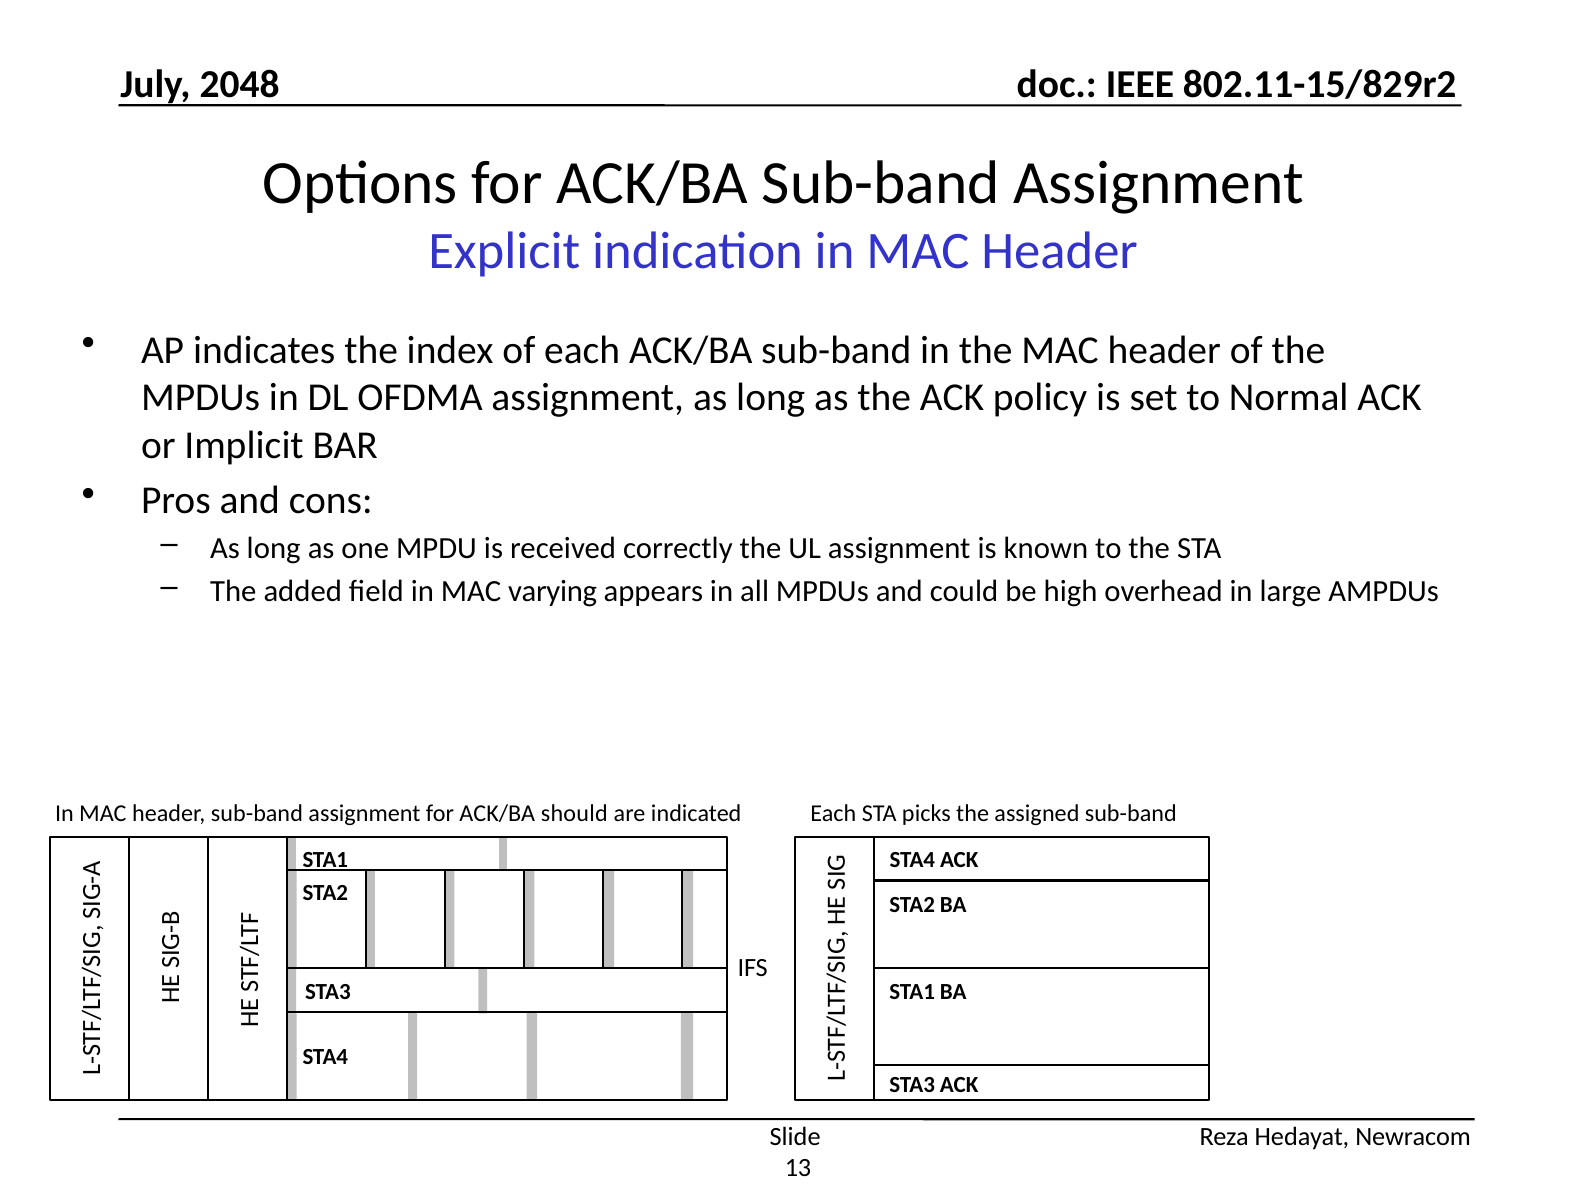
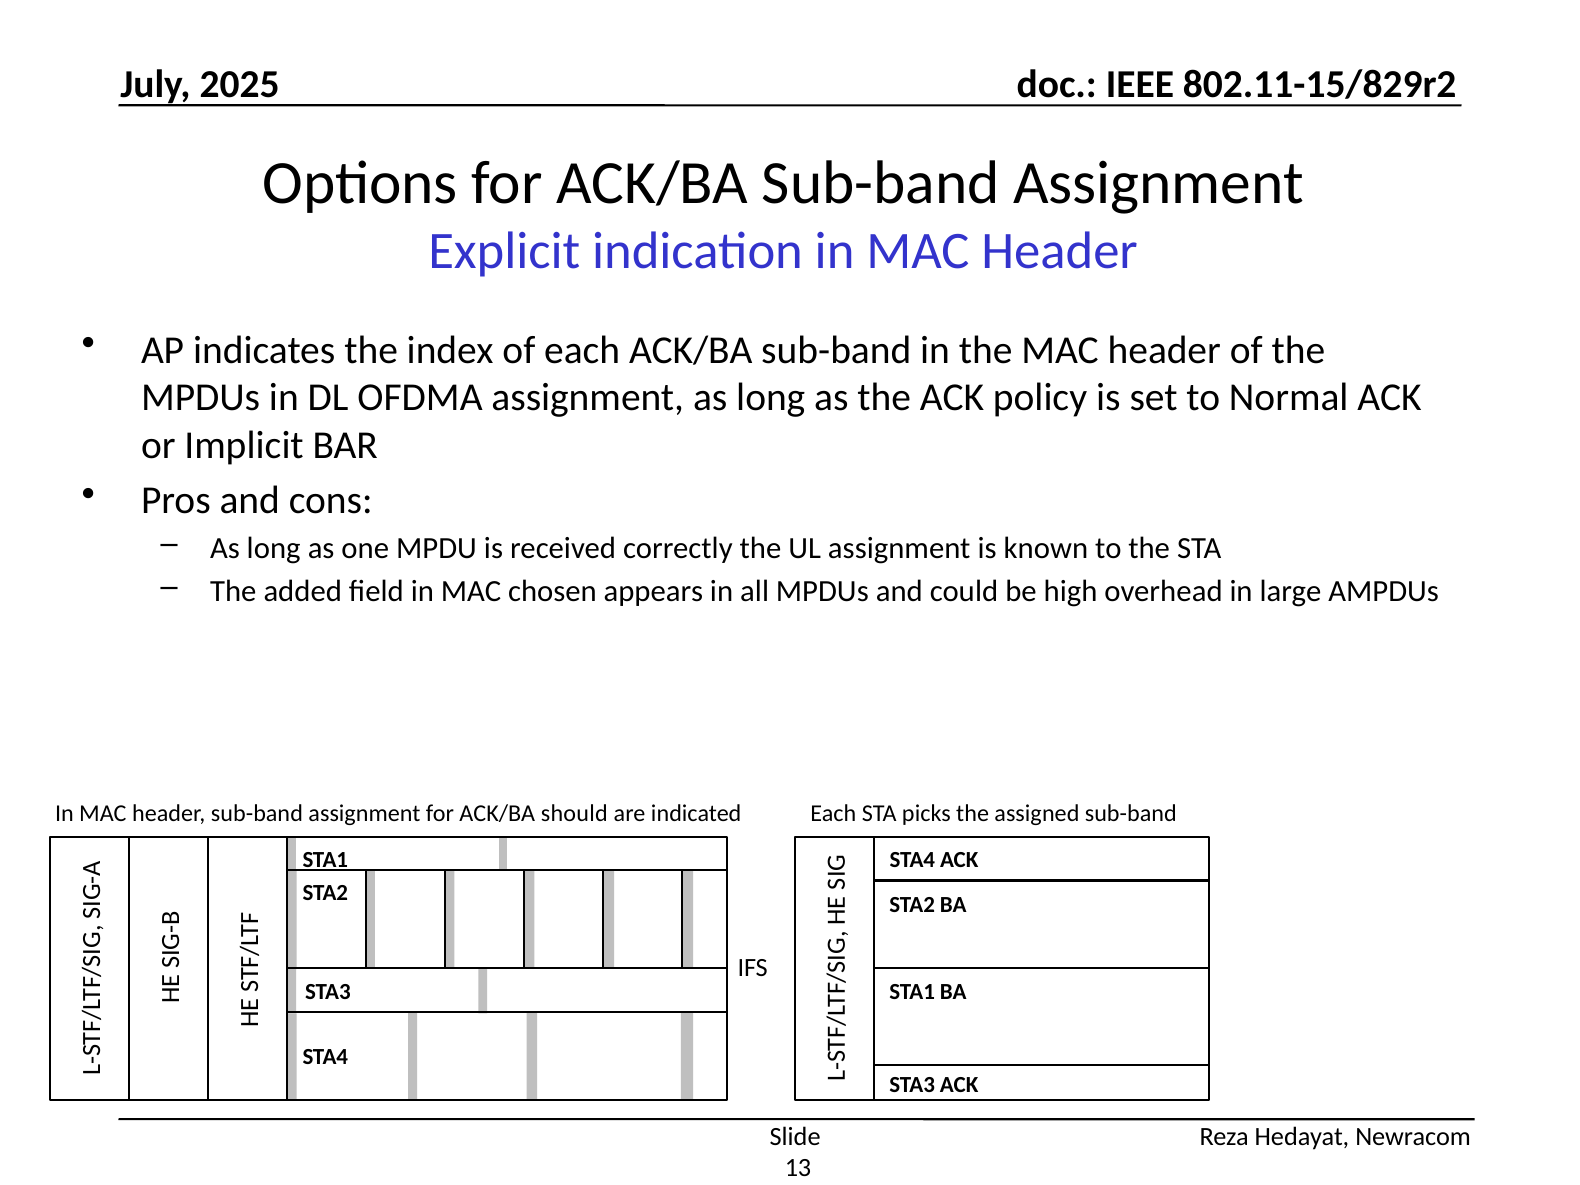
2048: 2048 -> 2025
varying: varying -> chosen
